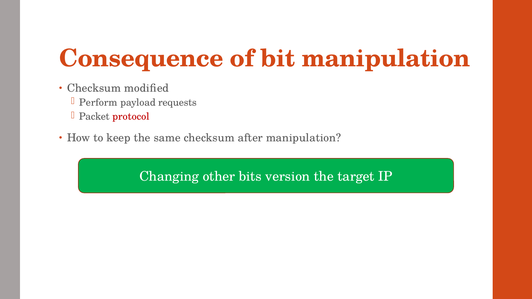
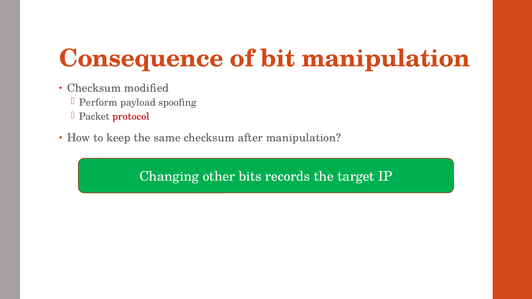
requests: requests -> spoofing
version: version -> records
